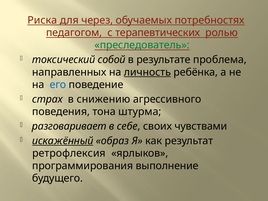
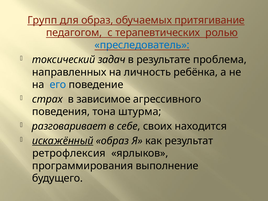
Риска: Риска -> Групп
для через: через -> образ
потребностях: потребностях -> притягивание
преследователь colour: green -> blue
собой: собой -> задач
личность underline: present -> none
снижению: снижению -> зависимое
чувствами: чувствами -> находится
